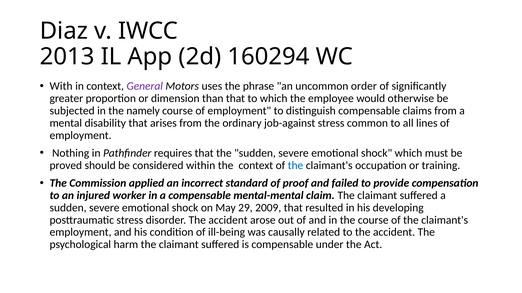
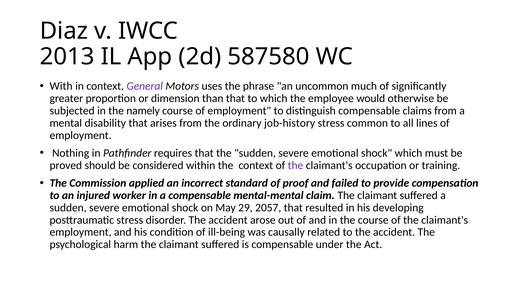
160294: 160294 -> 587580
order: order -> much
job-against: job-against -> job-history
the at (296, 166) colour: blue -> purple
2009: 2009 -> 2057
